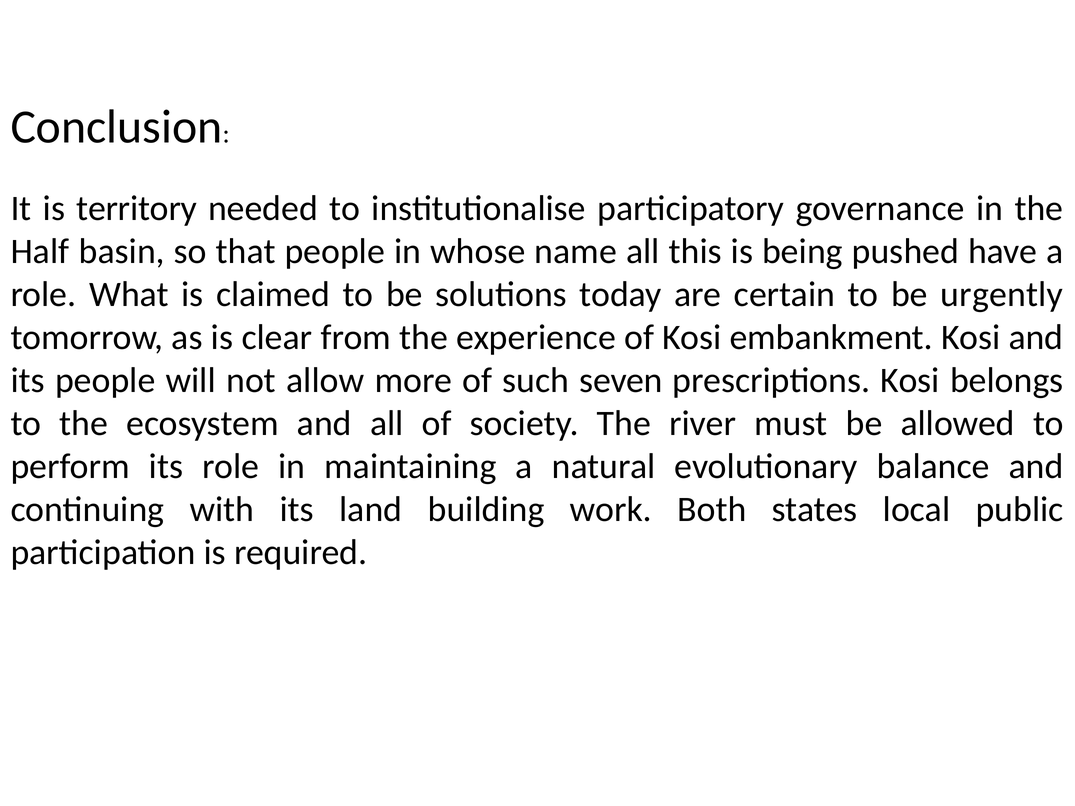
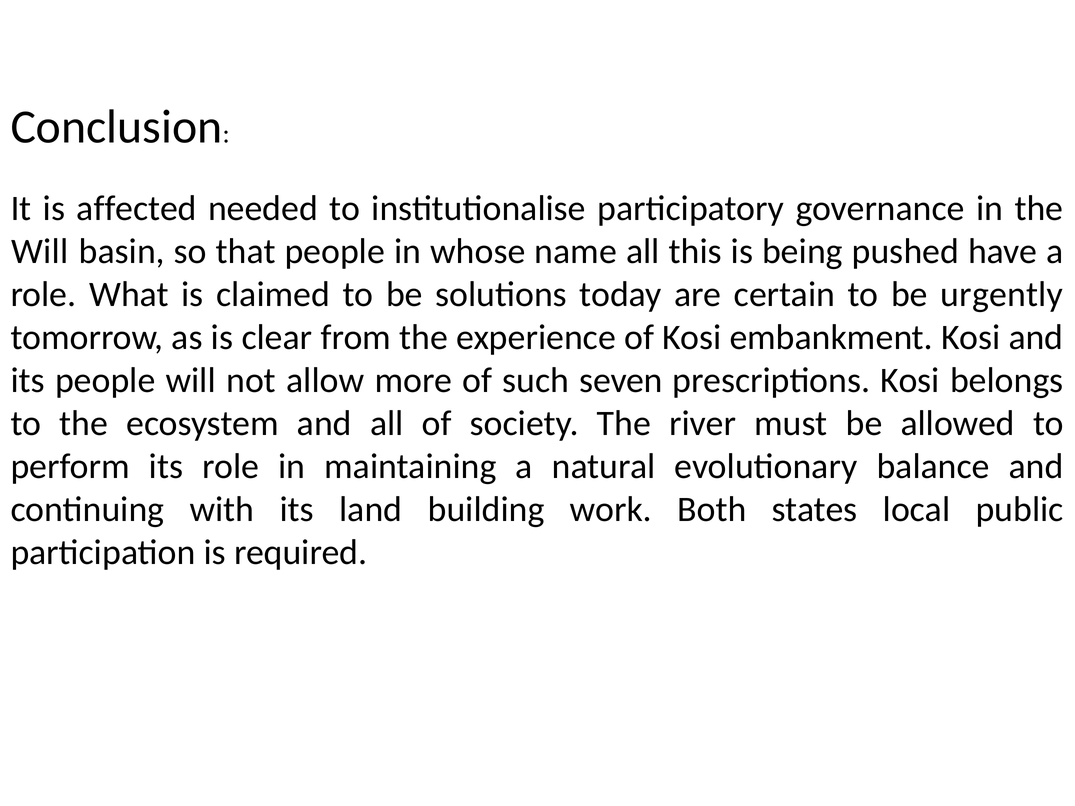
territory: territory -> affected
Half at (40, 252): Half -> Will
